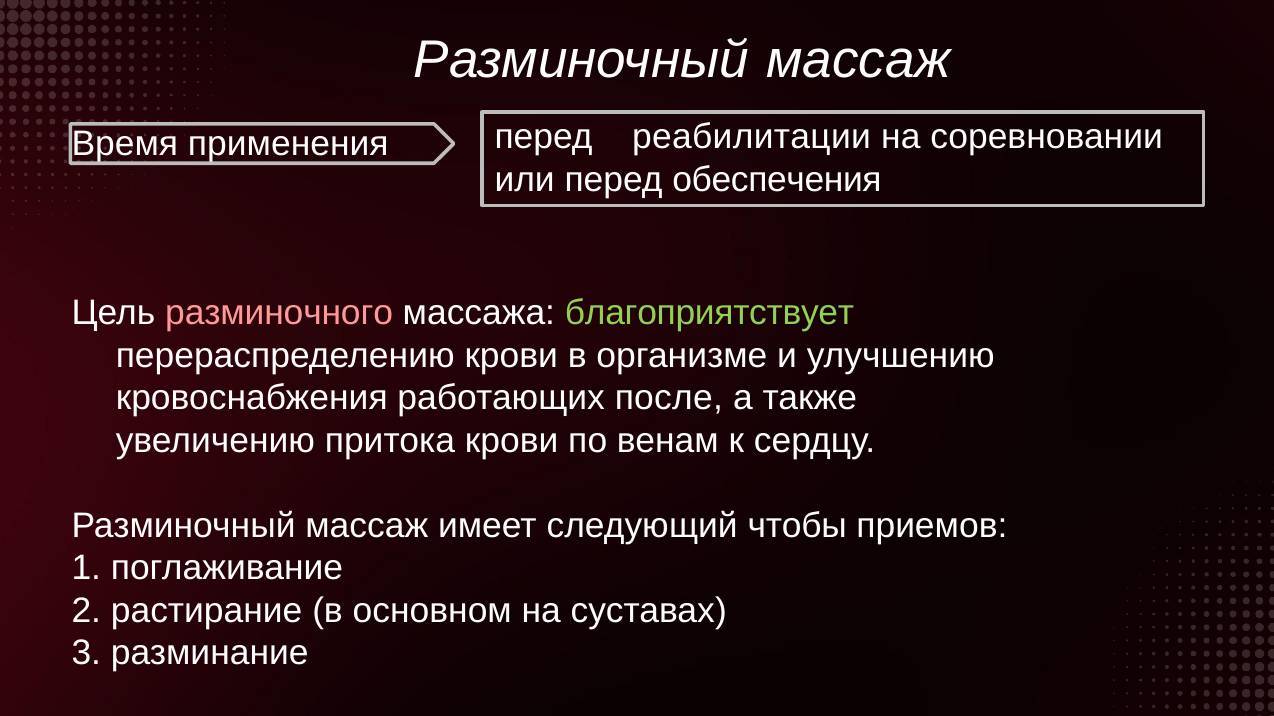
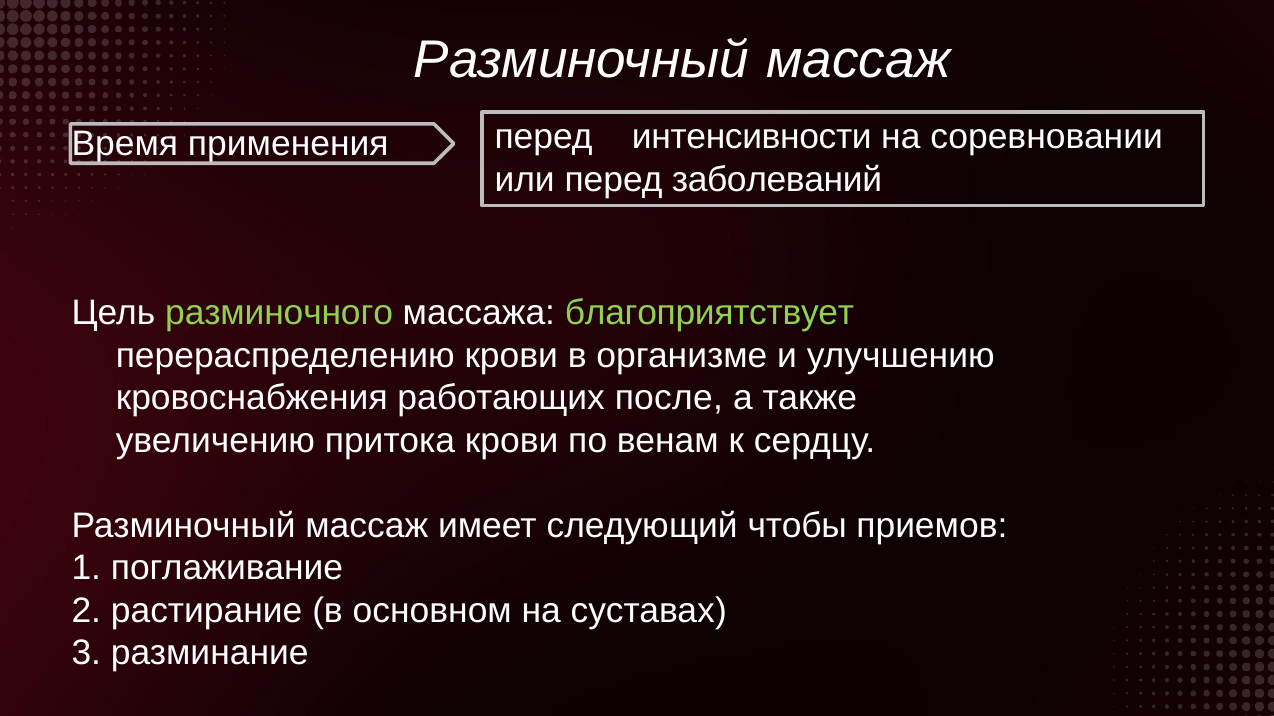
реабилитации: реабилитации -> интенсивности
обеспечения: обеспечения -> заболеваний
разминочного colour: pink -> light green
